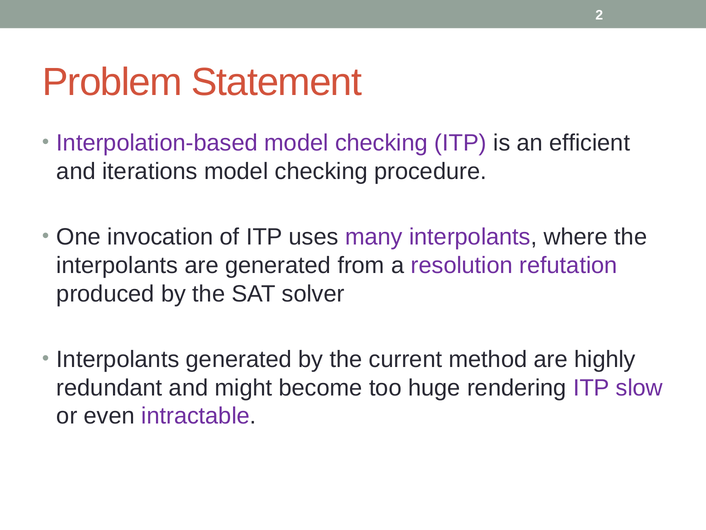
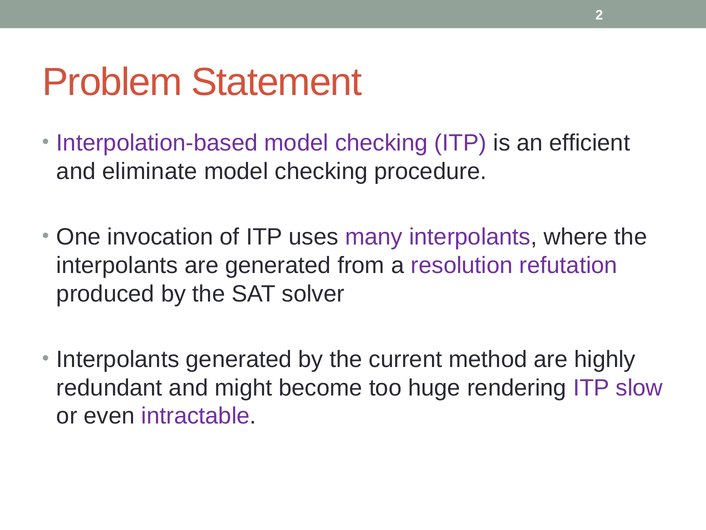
iterations: iterations -> eliminate
